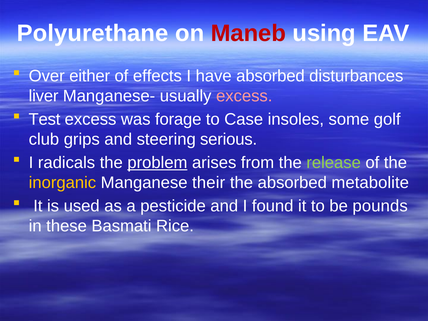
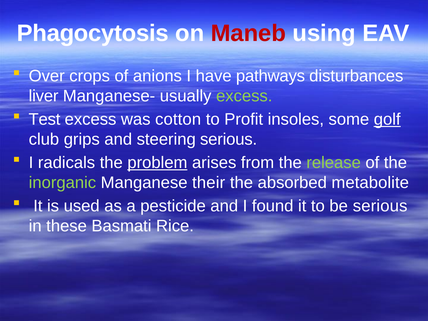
Polyurethane: Polyurethane -> Phagocytosis
either: either -> crops
effects: effects -> anions
have absorbed: absorbed -> pathways
excess at (244, 96) colour: pink -> light green
forage: forage -> cotton
Case: Case -> Profit
golf underline: none -> present
inorganic colour: yellow -> light green
be pounds: pounds -> serious
